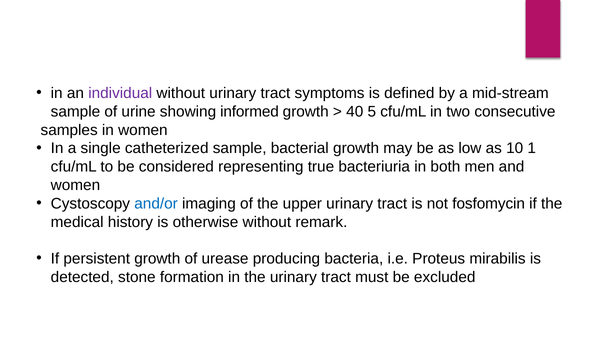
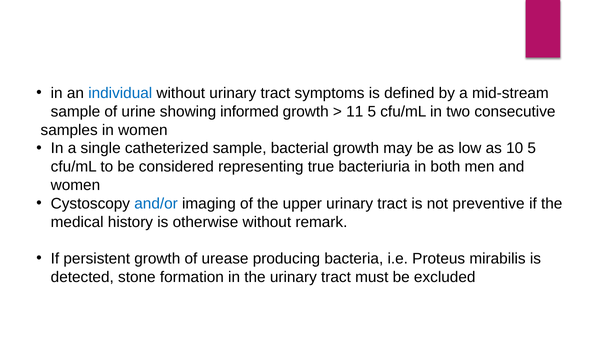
individual colour: purple -> blue
40: 40 -> 11
10 1: 1 -> 5
fosfomycin: fosfomycin -> preventive
